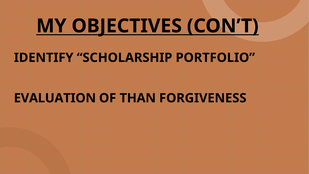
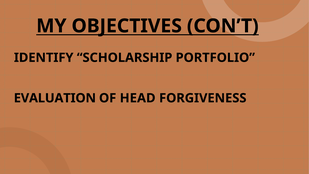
THAN: THAN -> HEAD
